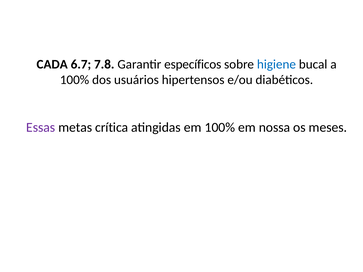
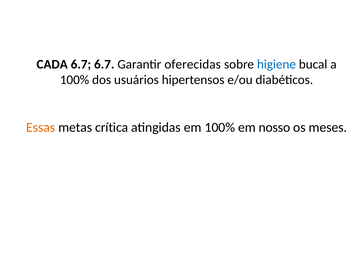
6.7 7.8: 7.8 -> 6.7
específicos: específicos -> oferecidas
Essas colour: purple -> orange
nossa: nossa -> nosso
